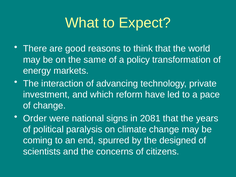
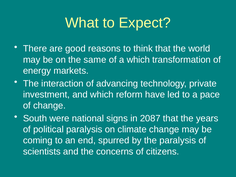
a policy: policy -> which
Order: Order -> South
2081: 2081 -> 2087
the designed: designed -> paralysis
